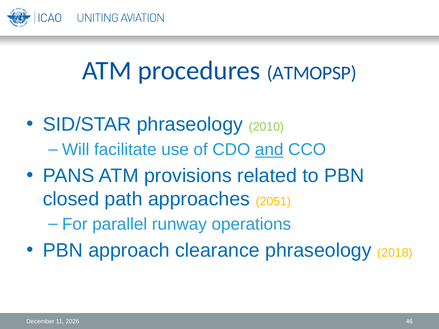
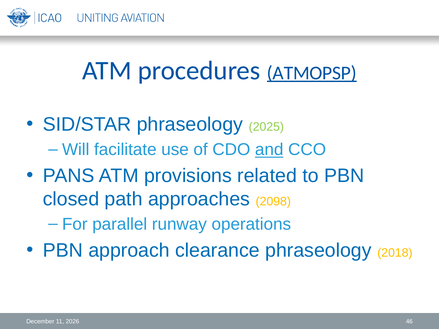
ATMOPSP underline: none -> present
2010: 2010 -> 2025
2051: 2051 -> 2098
